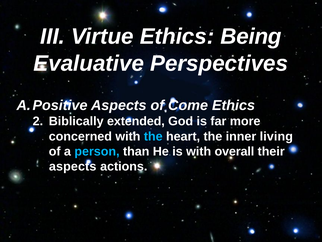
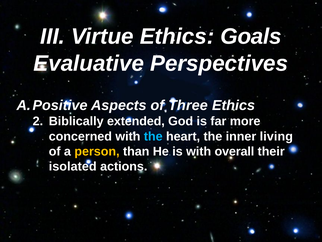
Being: Being -> Goals
Come: Come -> Three
person colour: light blue -> yellow
aspects at (73, 166): aspects -> isolated
